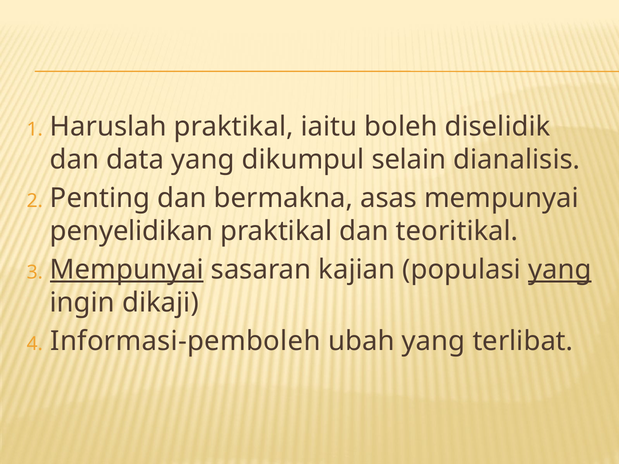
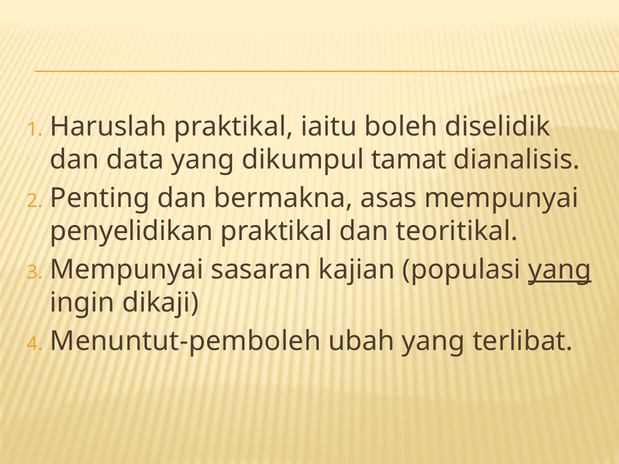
selain: selain -> tamat
Mempunyai at (127, 270) underline: present -> none
Informasi-pemboleh: Informasi-pemboleh -> Menuntut-pemboleh
